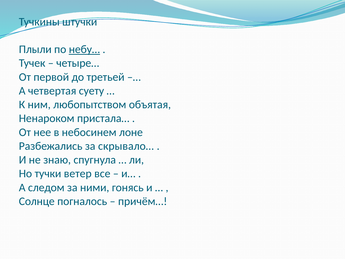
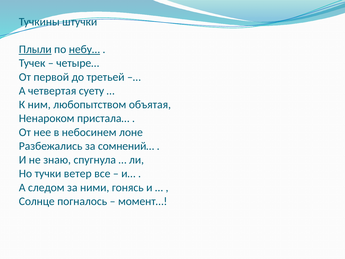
Плыли underline: none -> present
скрывало…: скрывало… -> сомнений…
причём…: причём… -> момент…
